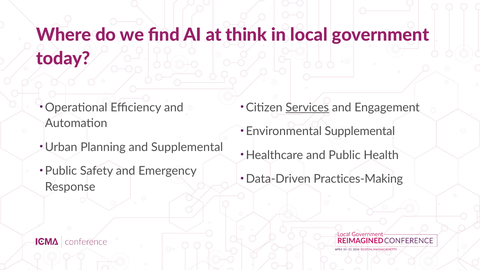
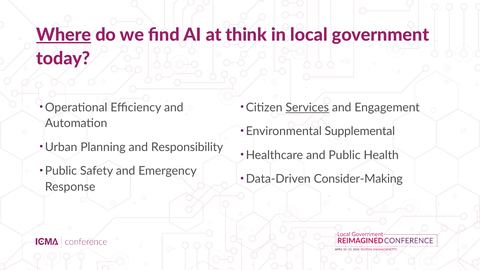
Where underline: none -> present
and Supplemental: Supplemental -> Responsibility
Practices-Making: Practices-Making -> Consider-Making
